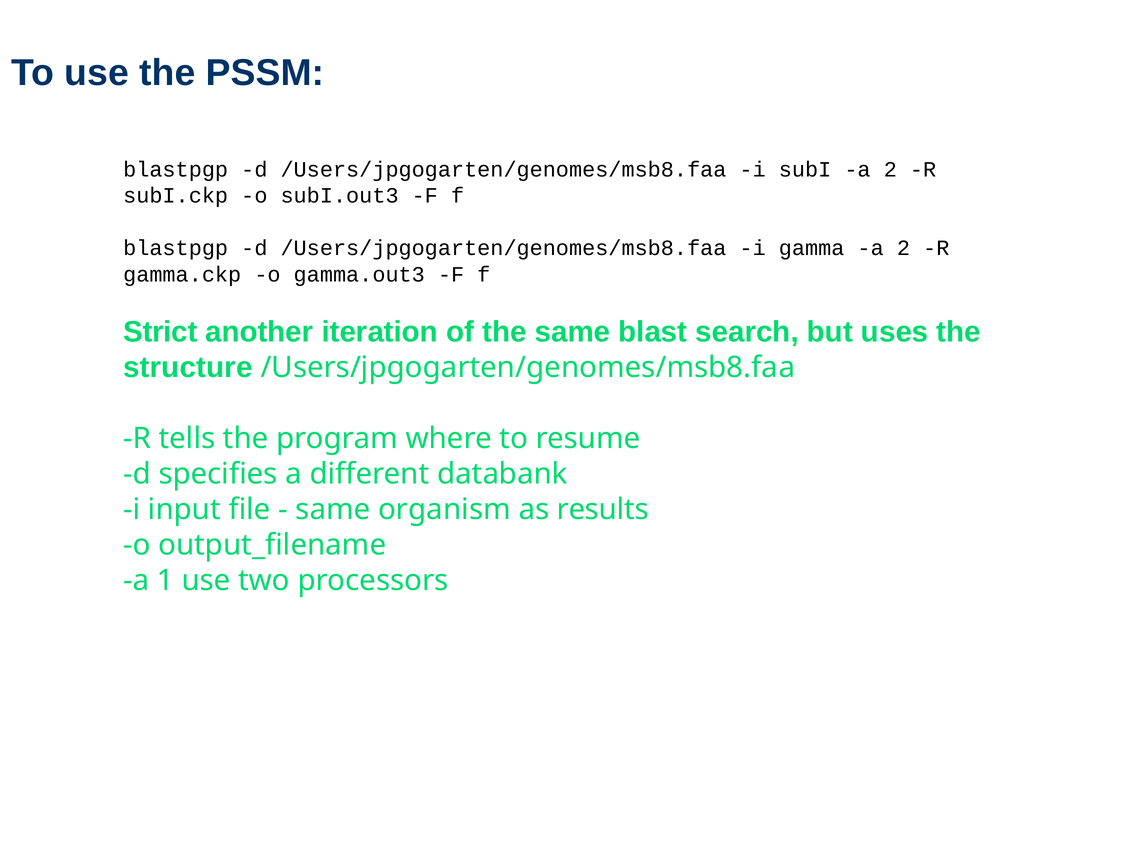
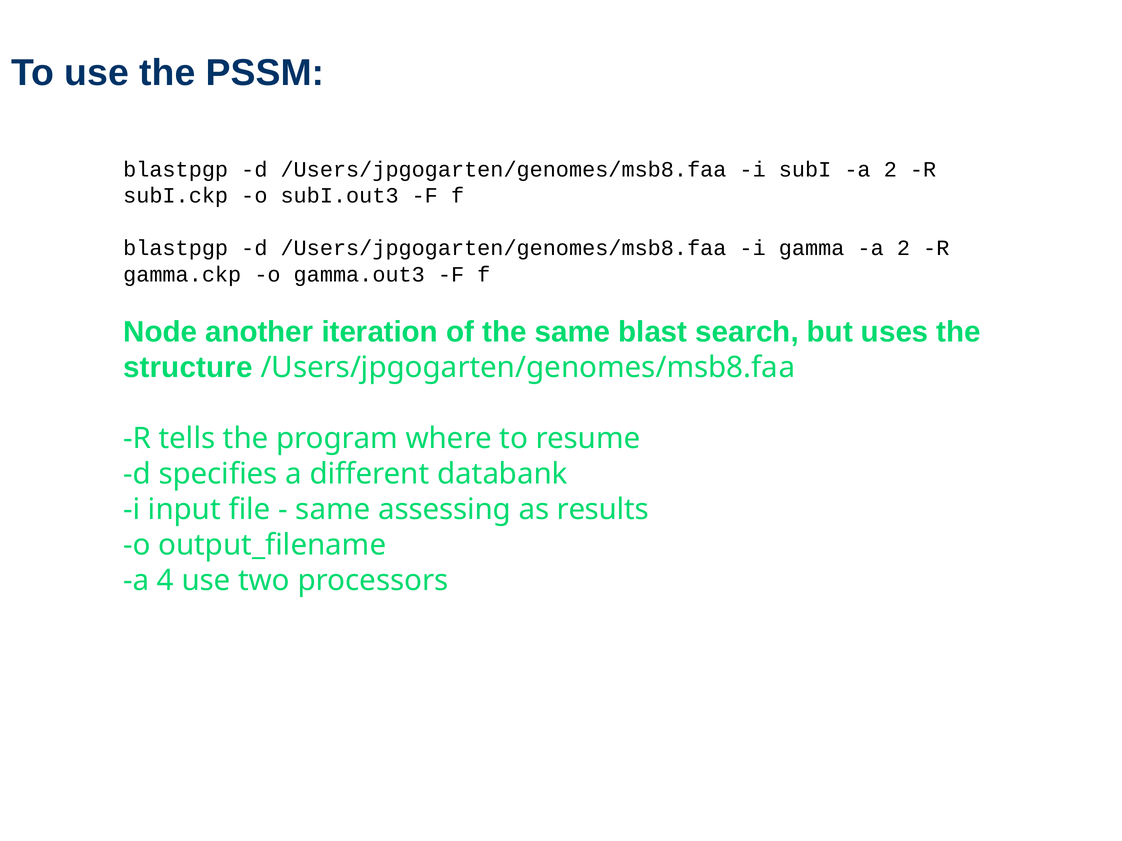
Strict: Strict -> Node
organism: organism -> assessing
1: 1 -> 4
